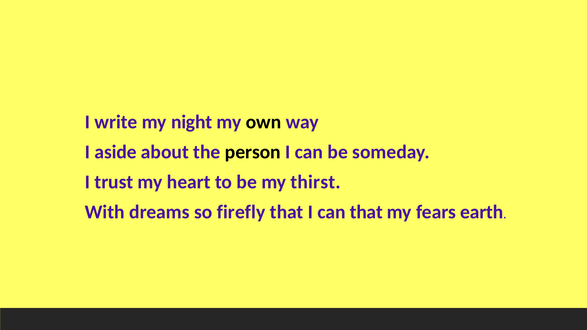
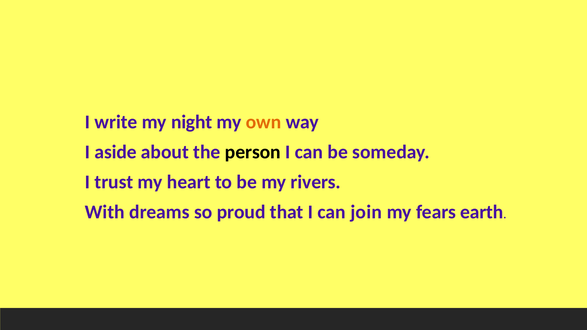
own colour: black -> orange
thirst: thirst -> rivers
firefly: firefly -> proud
can that: that -> join
